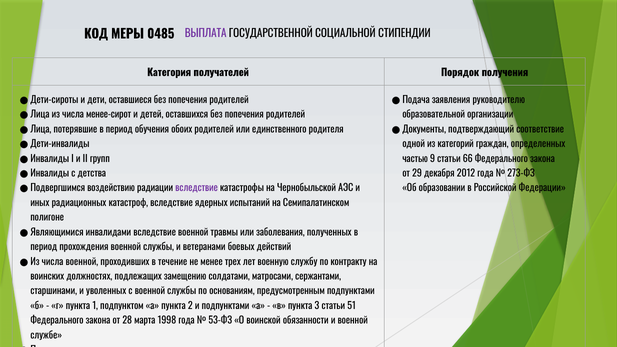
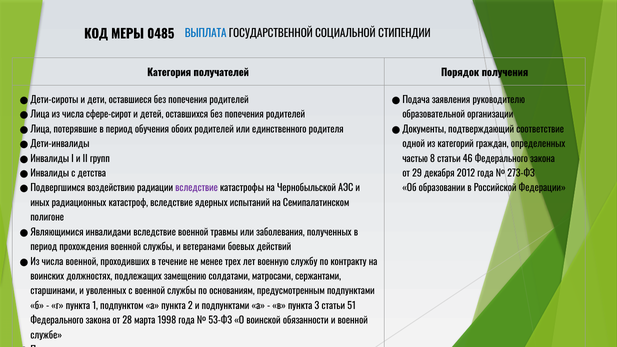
ВЫПЛАТА colour: purple -> blue
менее-сирот: менее-сирот -> сфере-сирот
9: 9 -> 8
66: 66 -> 46
